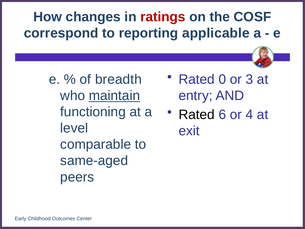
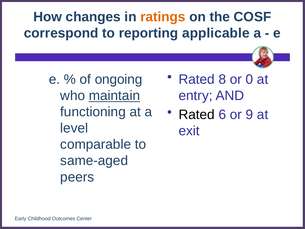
ratings colour: red -> orange
0: 0 -> 8
3: 3 -> 0
breadth: breadth -> ongoing
4: 4 -> 9
